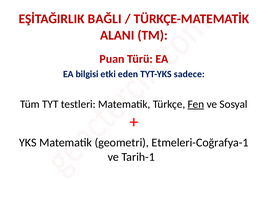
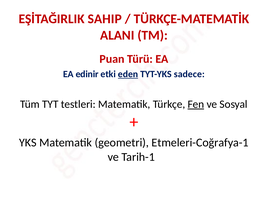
BAĞLI: BAĞLI -> SAHIP
bilgisi: bilgisi -> edinir
eden underline: none -> present
